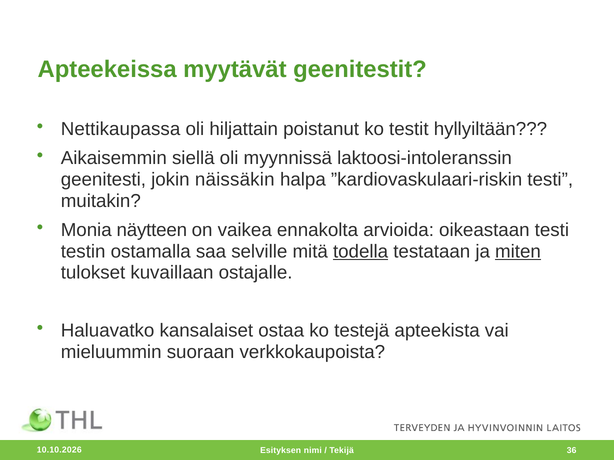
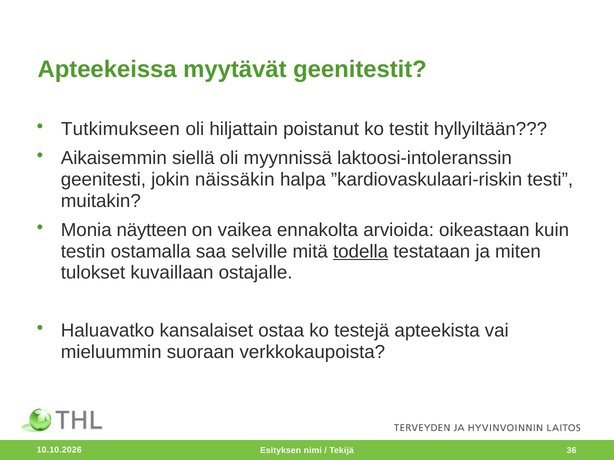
Nettikaupassa: Nettikaupassa -> Tutkimukseen
oikeastaan testi: testi -> kuin
miten underline: present -> none
